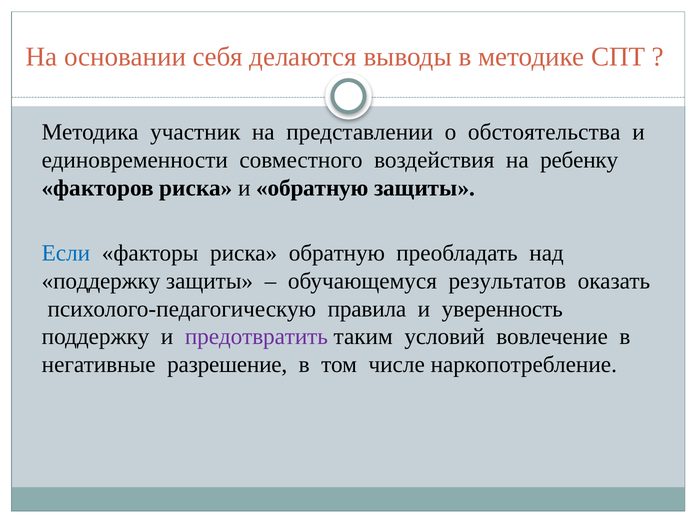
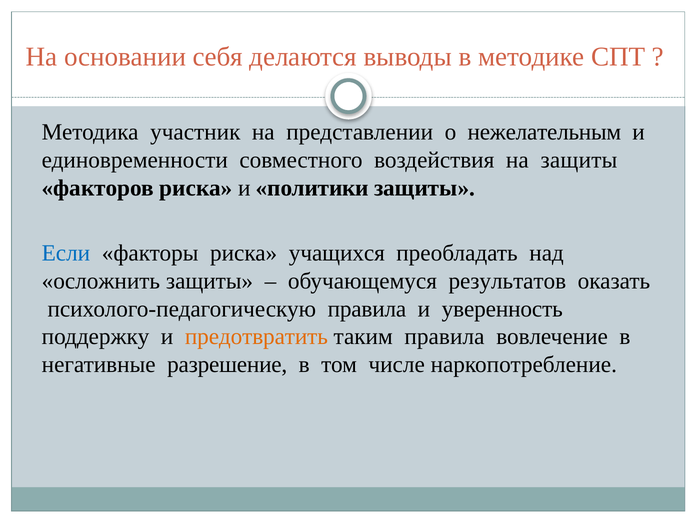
обстоятельства: обстоятельства -> нежелательным
на ребенку: ребенку -> защиты
и обратную: обратную -> политики
риска обратную: обратную -> учащихся
поддержку at (101, 281): поддержку -> осложнить
предотвратить colour: purple -> orange
таким условий: условий -> правила
